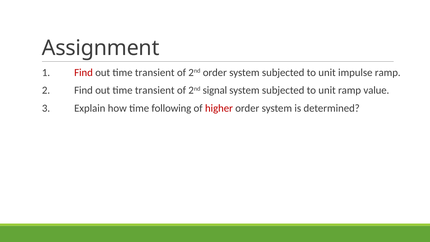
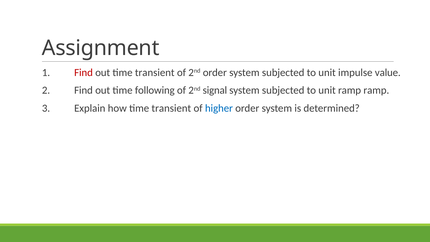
impulse ramp: ramp -> value
transient at (155, 90): transient -> following
ramp value: value -> ramp
how time following: following -> transient
higher colour: red -> blue
